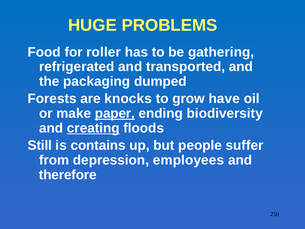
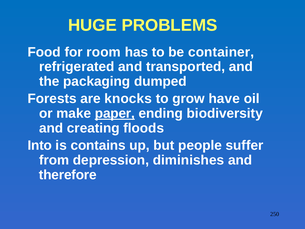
roller: roller -> room
gathering: gathering -> container
creating underline: present -> none
Still: Still -> Into
employees: employees -> diminishes
